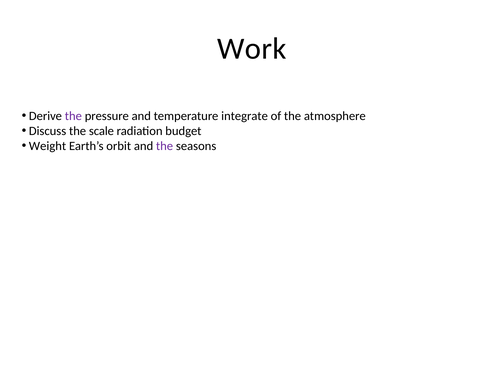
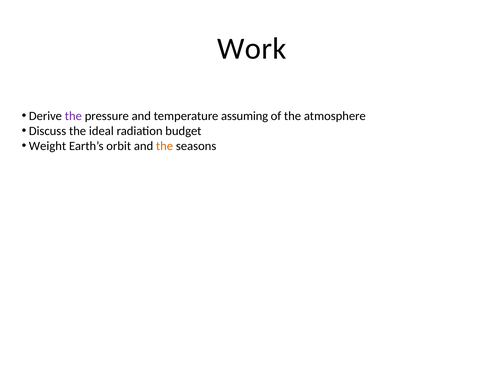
integrate: integrate -> assuming
scale: scale -> ideal
the at (165, 146) colour: purple -> orange
